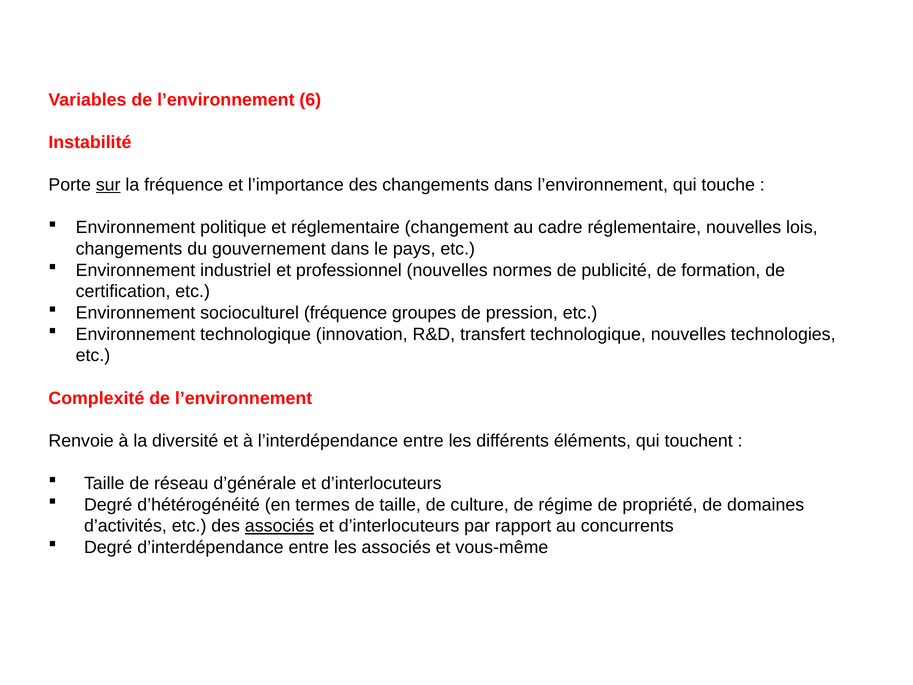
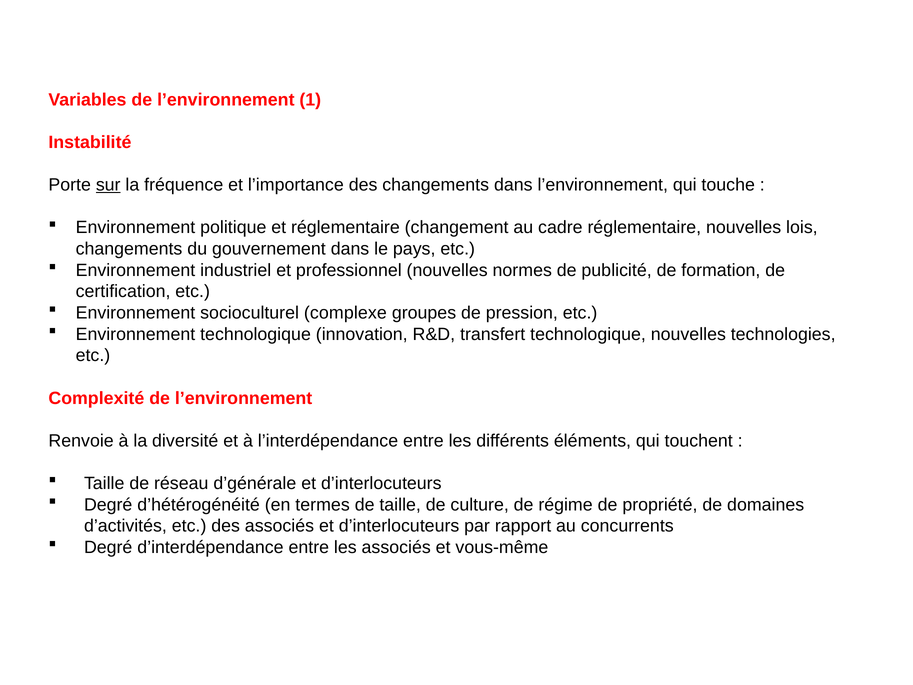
6: 6 -> 1
socioculturel fréquence: fréquence -> complexe
associés at (279, 526) underline: present -> none
